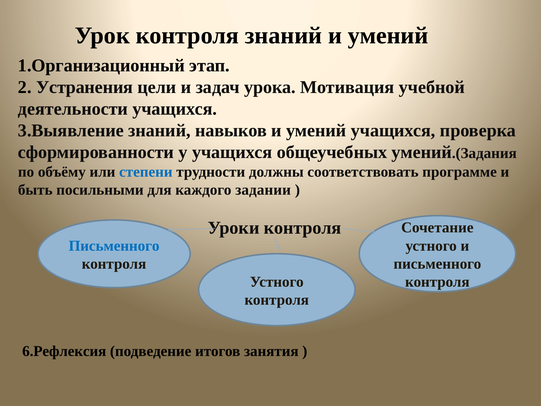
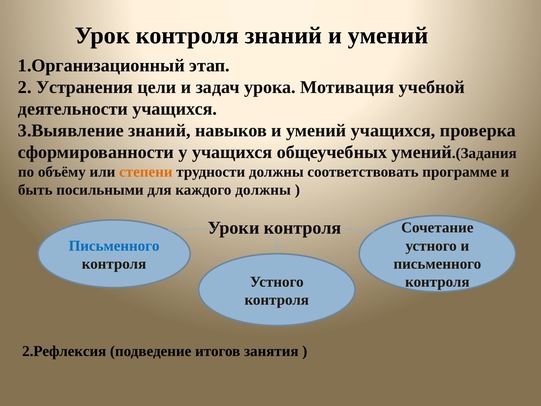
степени colour: blue -> orange
каждого задании: задании -> должны
6.Рефлексия: 6.Рефлексия -> 2.Рефлексия
